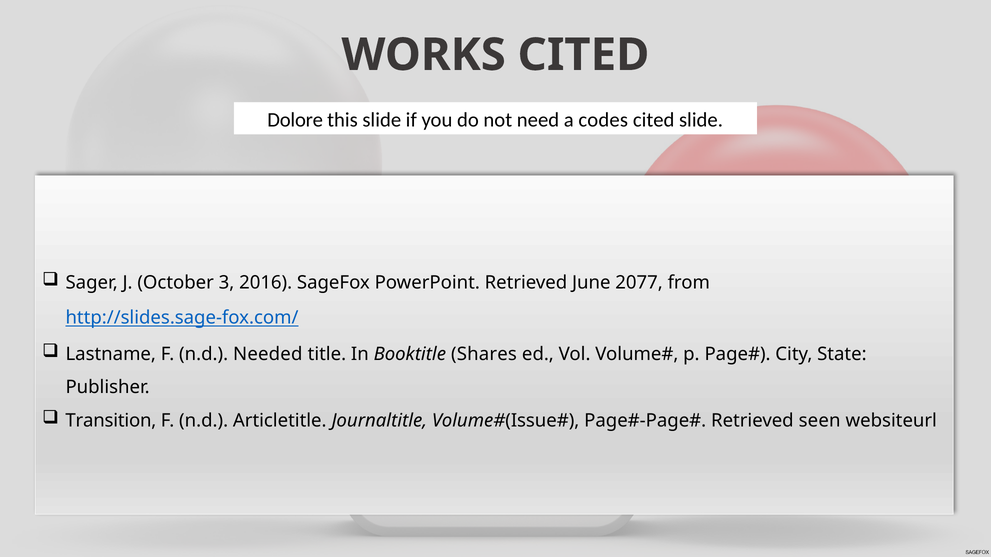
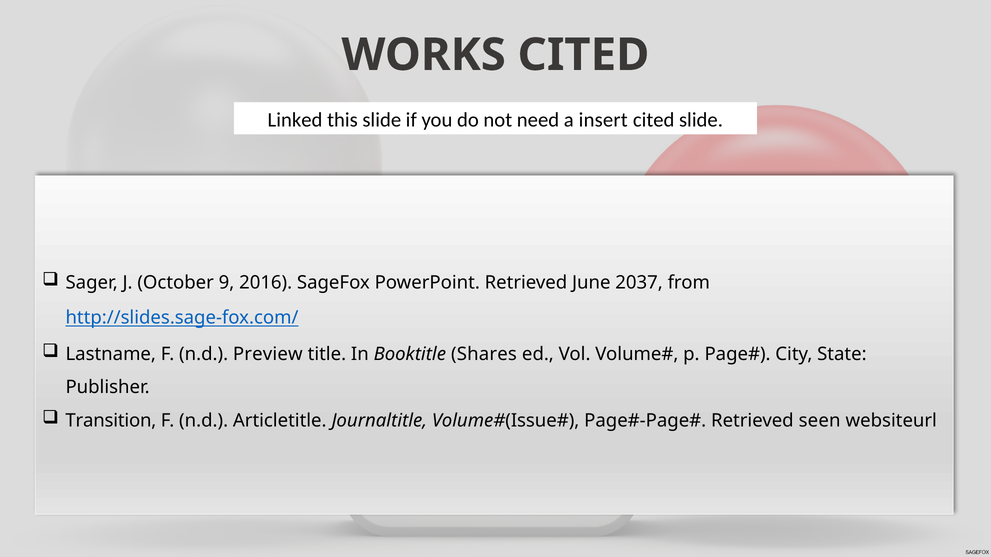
Dolore: Dolore -> Linked
codes: codes -> insert
3: 3 -> 9
2077: 2077 -> 2037
Needed: Needed -> Preview
